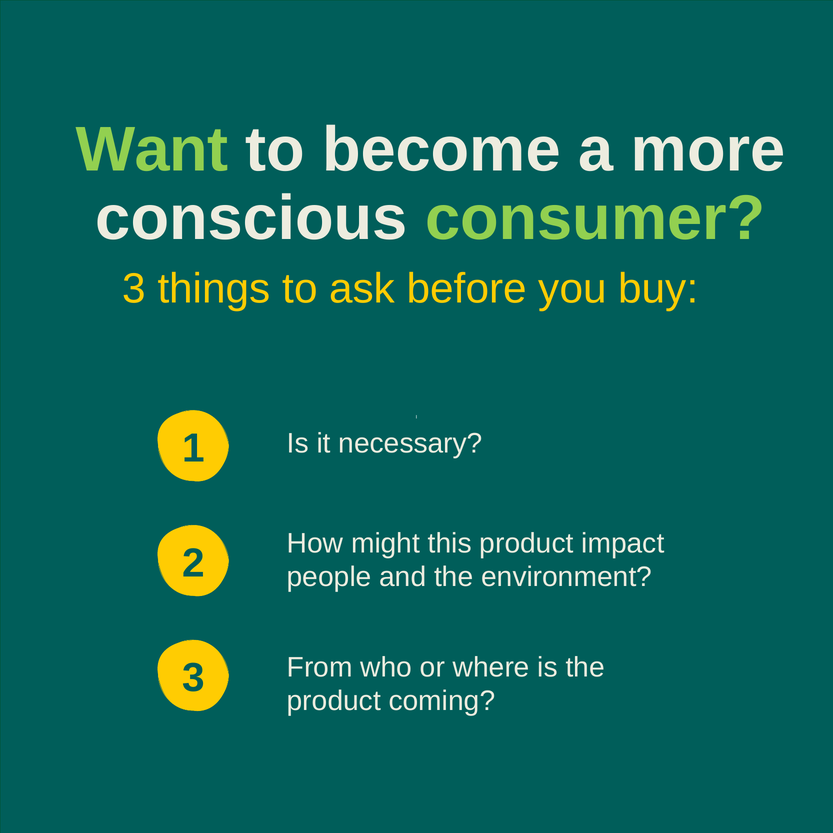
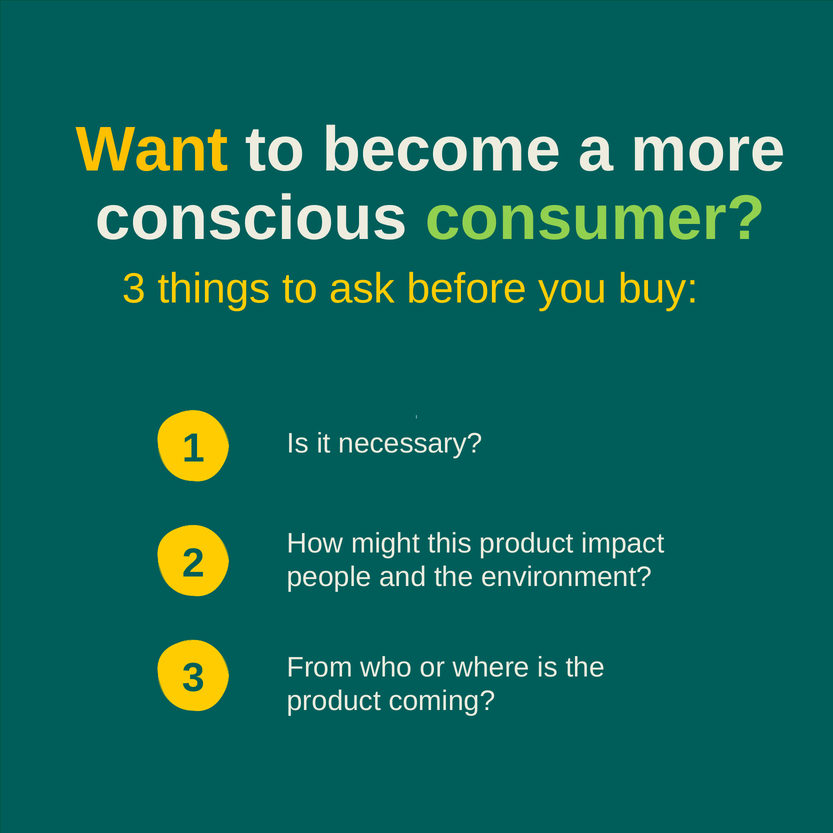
Want colour: light green -> yellow
